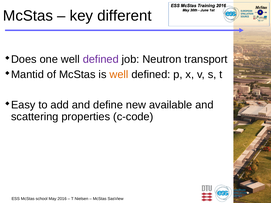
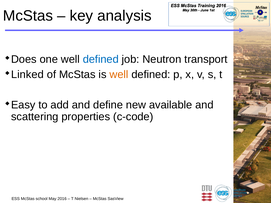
different: different -> analysis
defined at (101, 59) colour: purple -> blue
Mantid: Mantid -> Linked
